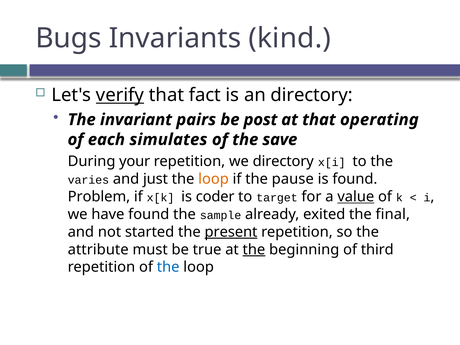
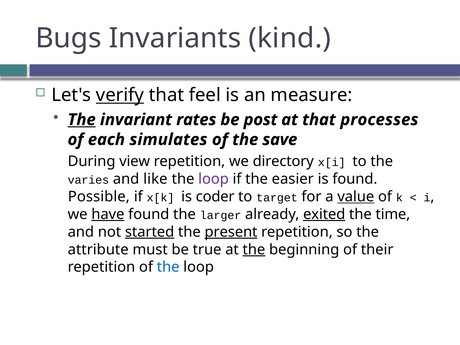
fact: fact -> feel
an directory: directory -> measure
The at (82, 120) underline: none -> present
pairs: pairs -> rates
operating: operating -> processes
your: your -> view
just: just -> like
loop at (214, 179) colour: orange -> purple
pause: pause -> easier
Problem: Problem -> Possible
have underline: none -> present
sample: sample -> larger
exited underline: none -> present
final: final -> time
started underline: none -> present
third: third -> their
